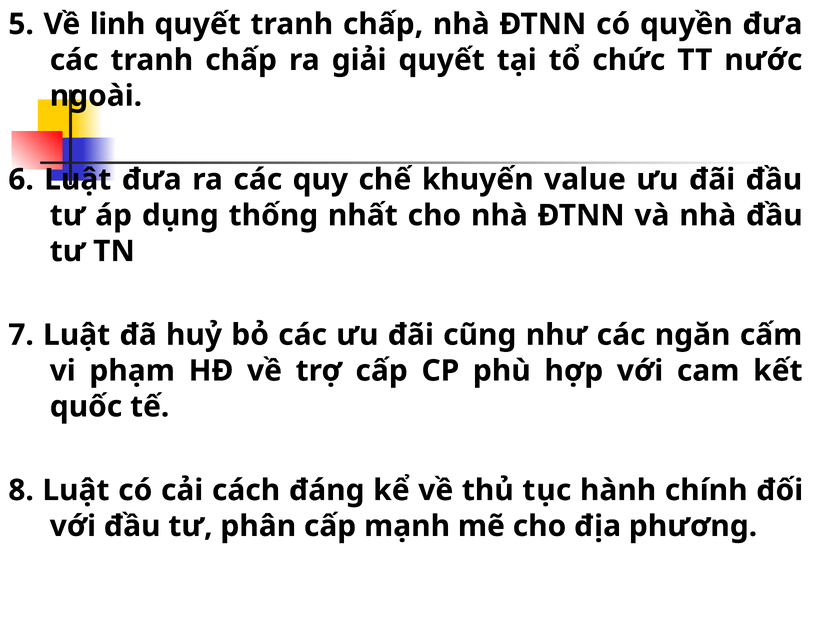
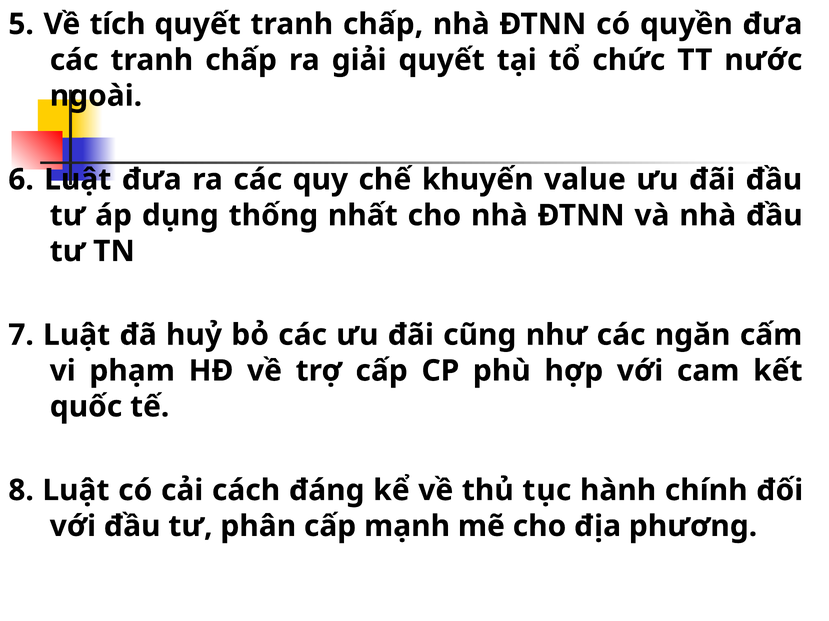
linh: linh -> tích
